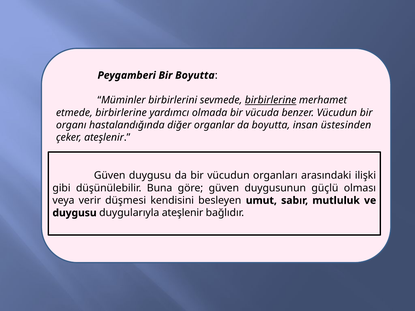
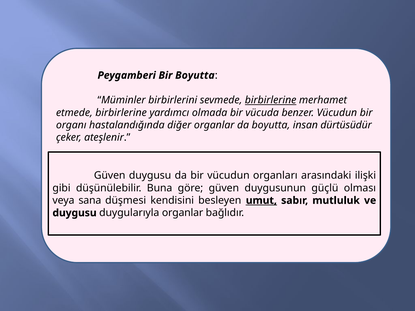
üstesinden: üstesinden -> dürtüsüdür
verir: verir -> sana
umut underline: none -> present
duygularıyla ateşlenir: ateşlenir -> organlar
